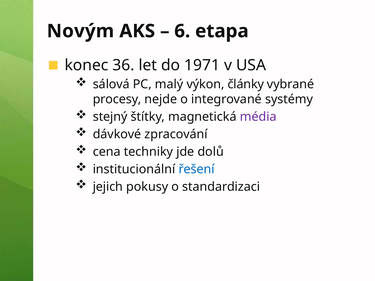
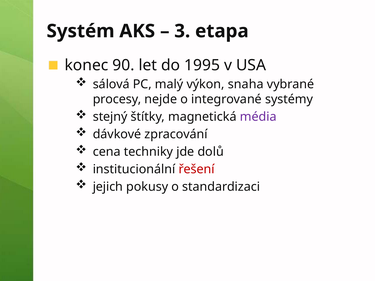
Novým: Novým -> Systém
6: 6 -> 3
36: 36 -> 90
1971: 1971 -> 1995
články: články -> snaha
řešení colour: blue -> red
